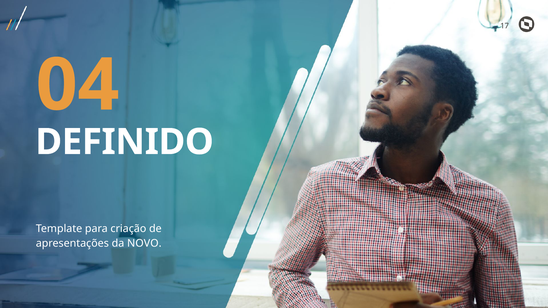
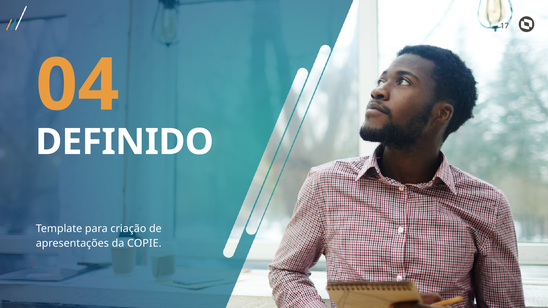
NOVO: NOVO -> COPIE
